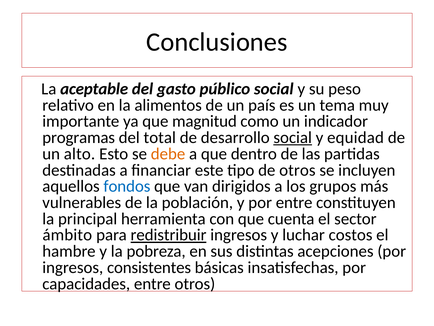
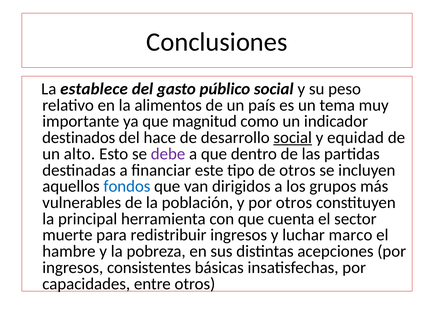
aceptable: aceptable -> establece
programas: programas -> destinados
total: total -> hace
debe colour: orange -> purple
por entre: entre -> otros
ámbito: ámbito -> muerte
redistribuir underline: present -> none
costos: costos -> marco
